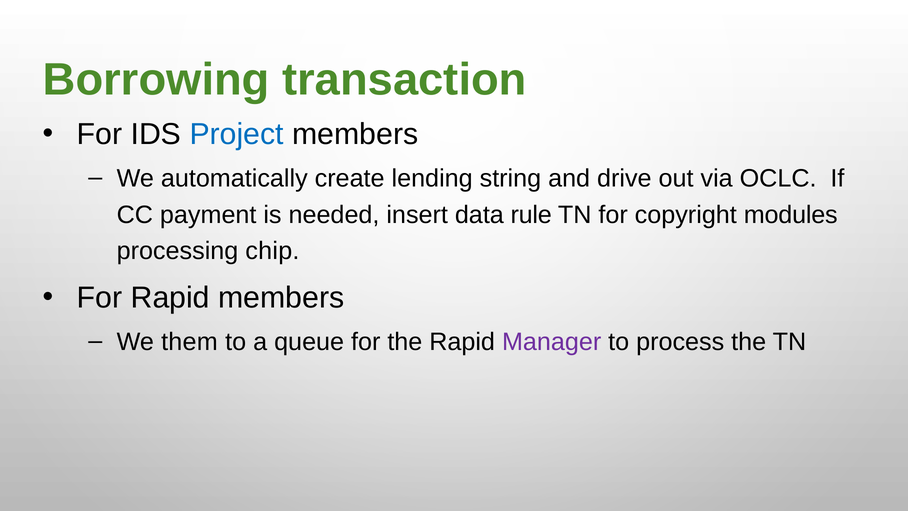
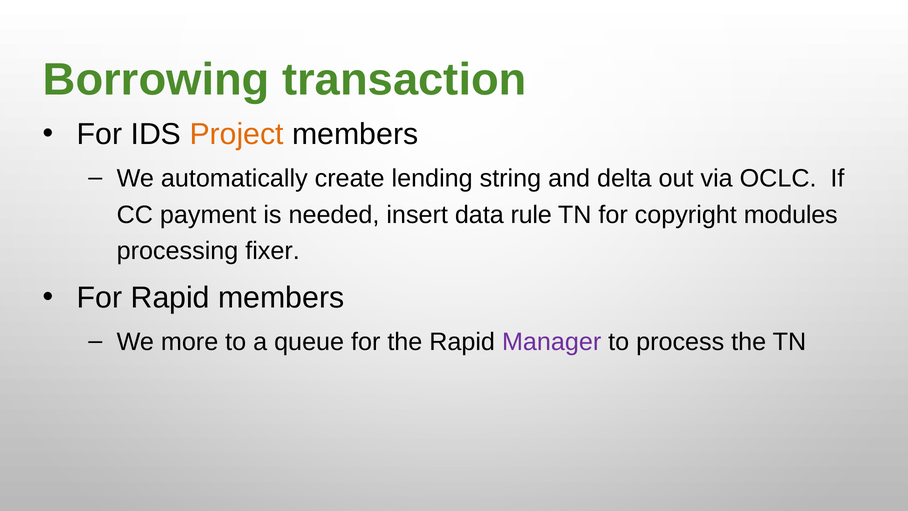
Project colour: blue -> orange
drive: drive -> delta
chip: chip -> fixer
them: them -> more
